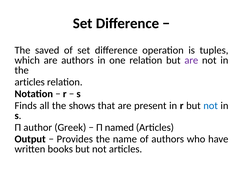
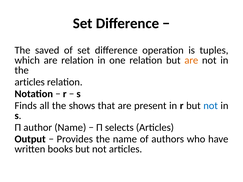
are authors: authors -> relation
are at (191, 60) colour: purple -> orange
author Greek: Greek -> Name
named: named -> selects
